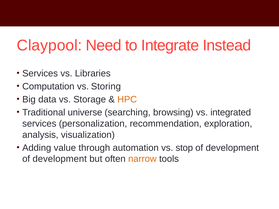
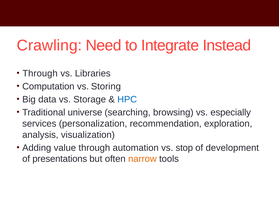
Claypool: Claypool -> Crawling
Services at (40, 74): Services -> Through
HPC colour: orange -> blue
integrated: integrated -> especially
development at (60, 159): development -> presentations
